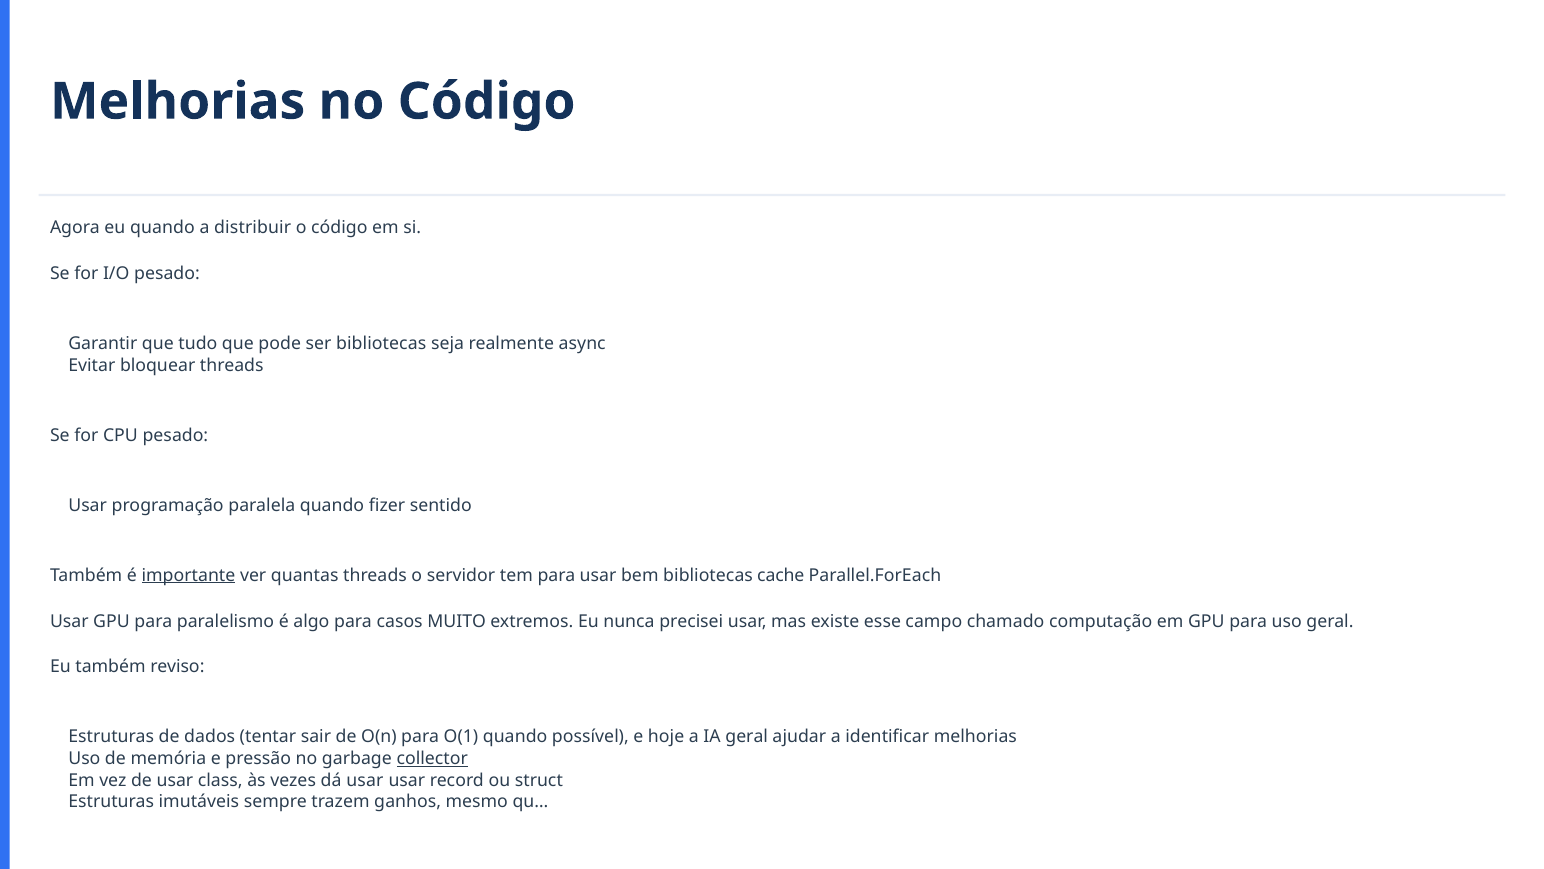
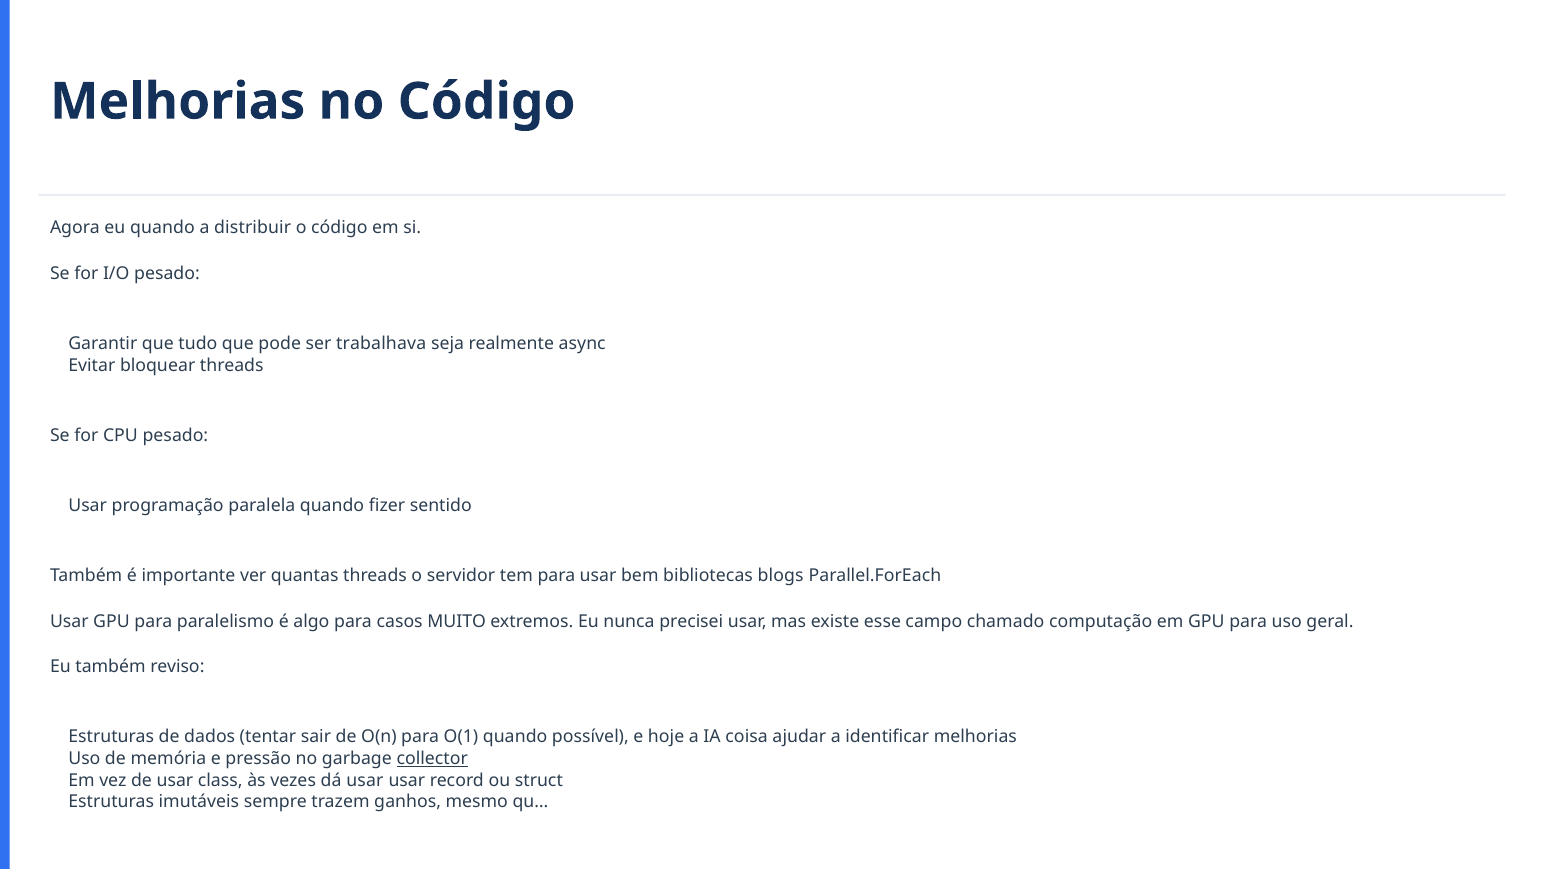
ser bibliotecas: bibliotecas -> trabalhava
importante underline: present -> none
cache: cache -> blogs
IA geral: geral -> coisa
